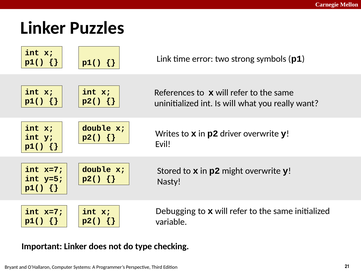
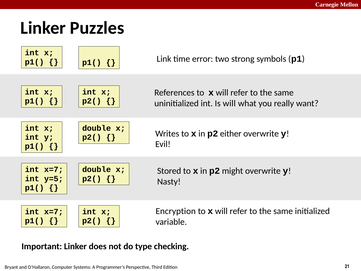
driver: driver -> either
Debugging: Debugging -> Encryption
